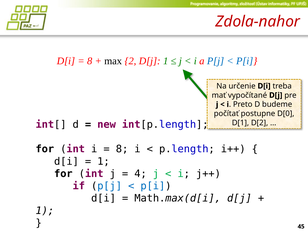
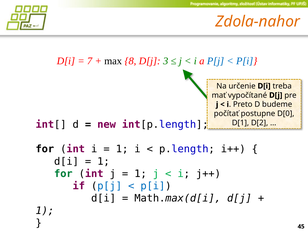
Zdola-nahor colour: red -> orange
8 at (90, 61): 8 -> 7
2: 2 -> 8
D[j 1: 1 -> 3
8 at (122, 149): 8 -> 1
for at (63, 174) colour: black -> green
4 at (141, 174): 4 -> 1
